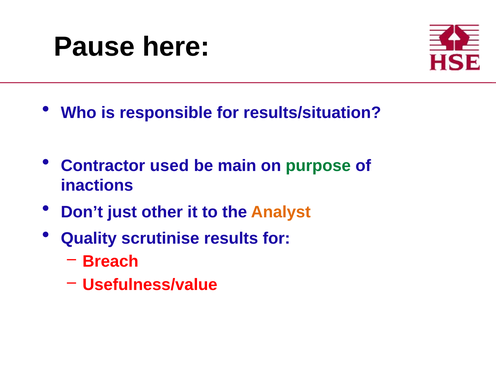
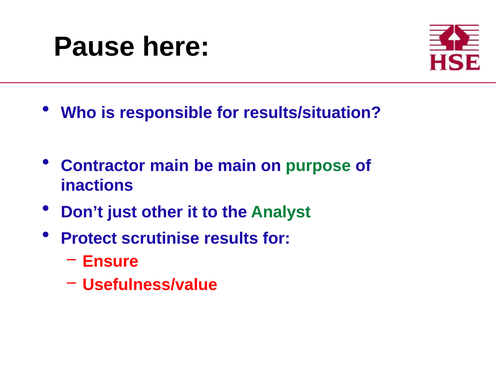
Contractor used: used -> main
Analyst colour: orange -> green
Quality: Quality -> Protect
Breach: Breach -> Ensure
